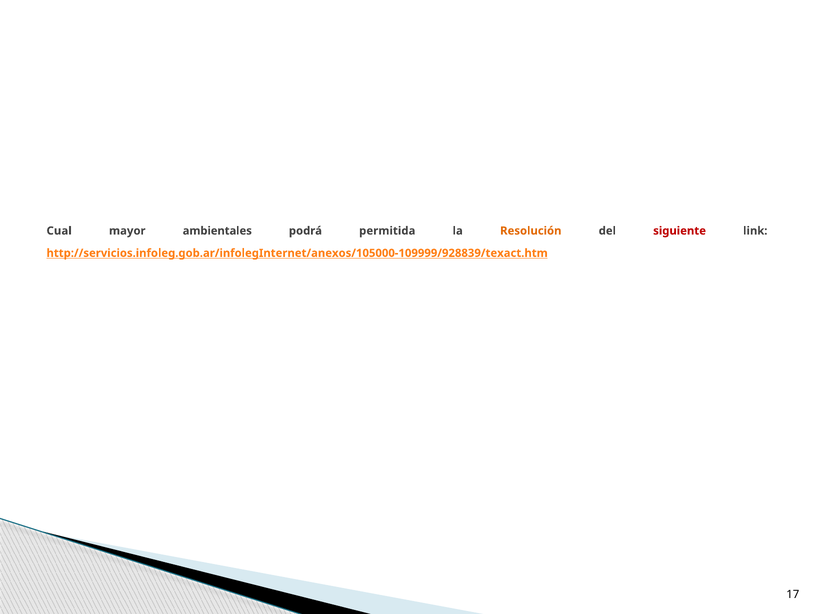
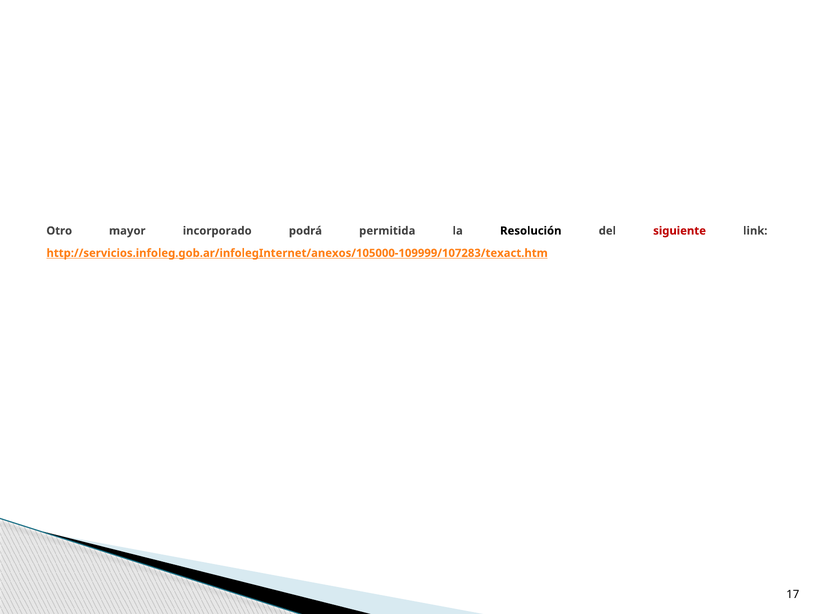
Cual: Cual -> Otro
ambientales: ambientales -> incorporado
Resolución colour: orange -> black
http://servicios.infoleg.gob.ar/infolegInternet/anexos/105000-109999/928839/texact.htm: http://servicios.infoleg.gob.ar/infolegInternet/anexos/105000-109999/928839/texact.htm -> http://servicios.infoleg.gob.ar/infolegInternet/anexos/105000-109999/107283/texact.htm
